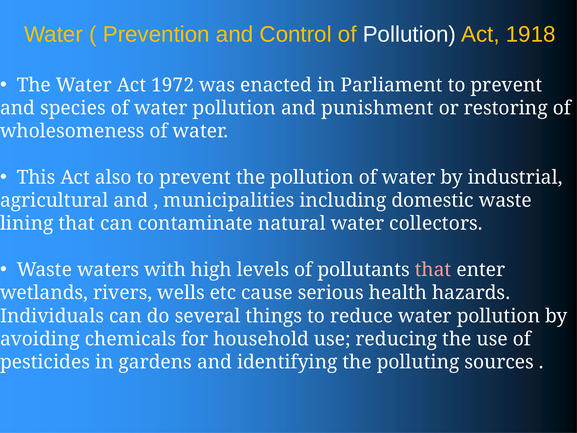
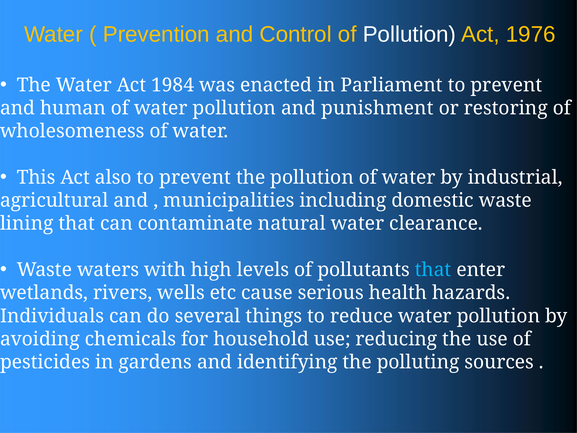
1918: 1918 -> 1976
1972: 1972 -> 1984
species: species -> human
collectors: collectors -> clearance
that at (433, 270) colour: pink -> light blue
